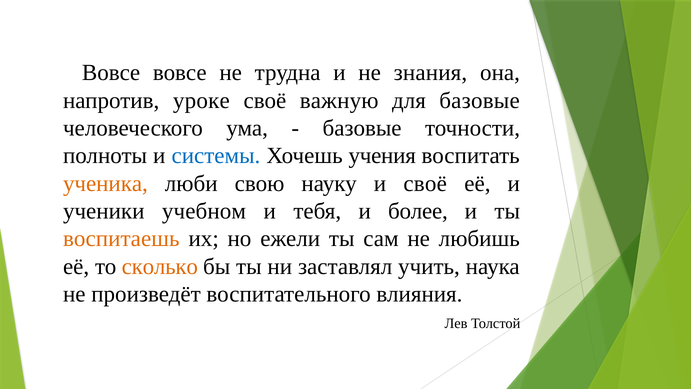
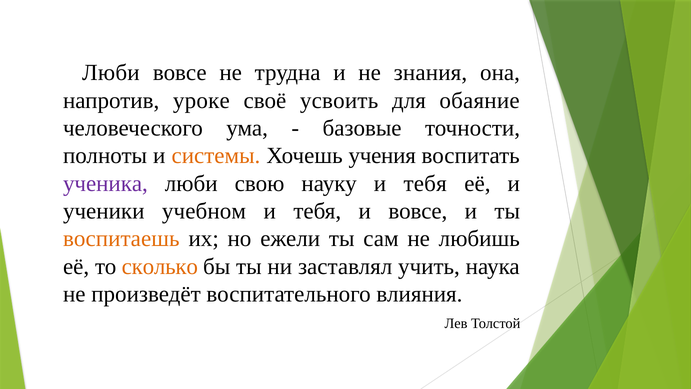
Вовсе at (111, 73): Вовсе -> Люби
важную: важную -> усвоить
для базовые: базовые -> обаяние
системы colour: blue -> orange
ученика colour: orange -> purple
науку и своё: своё -> тебя
и более: более -> вовсе
